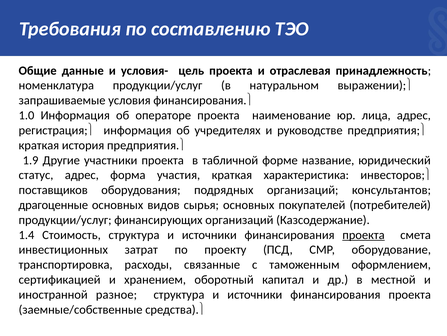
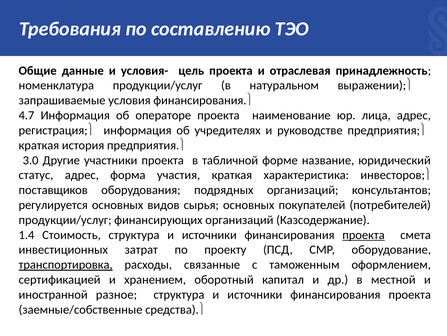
1.0: 1.0 -> 4.7
1.9: 1.9 -> 3.0
драгоценные: драгоценные -> регулируется
транспортировка underline: none -> present
